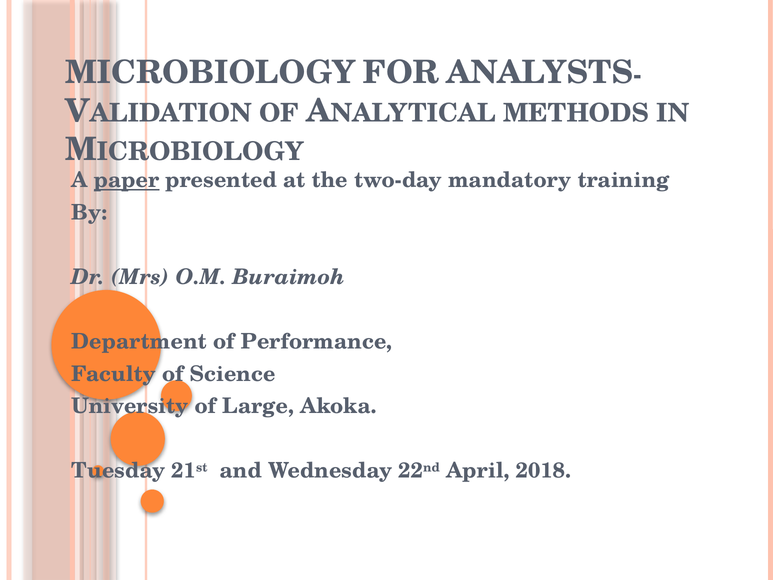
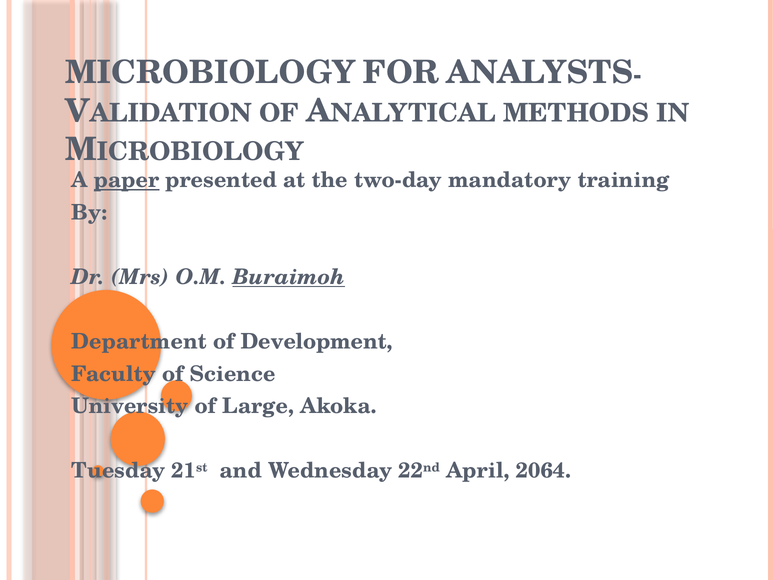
Buraimoh underline: none -> present
Performance: Performance -> Development
2018: 2018 -> 2064
